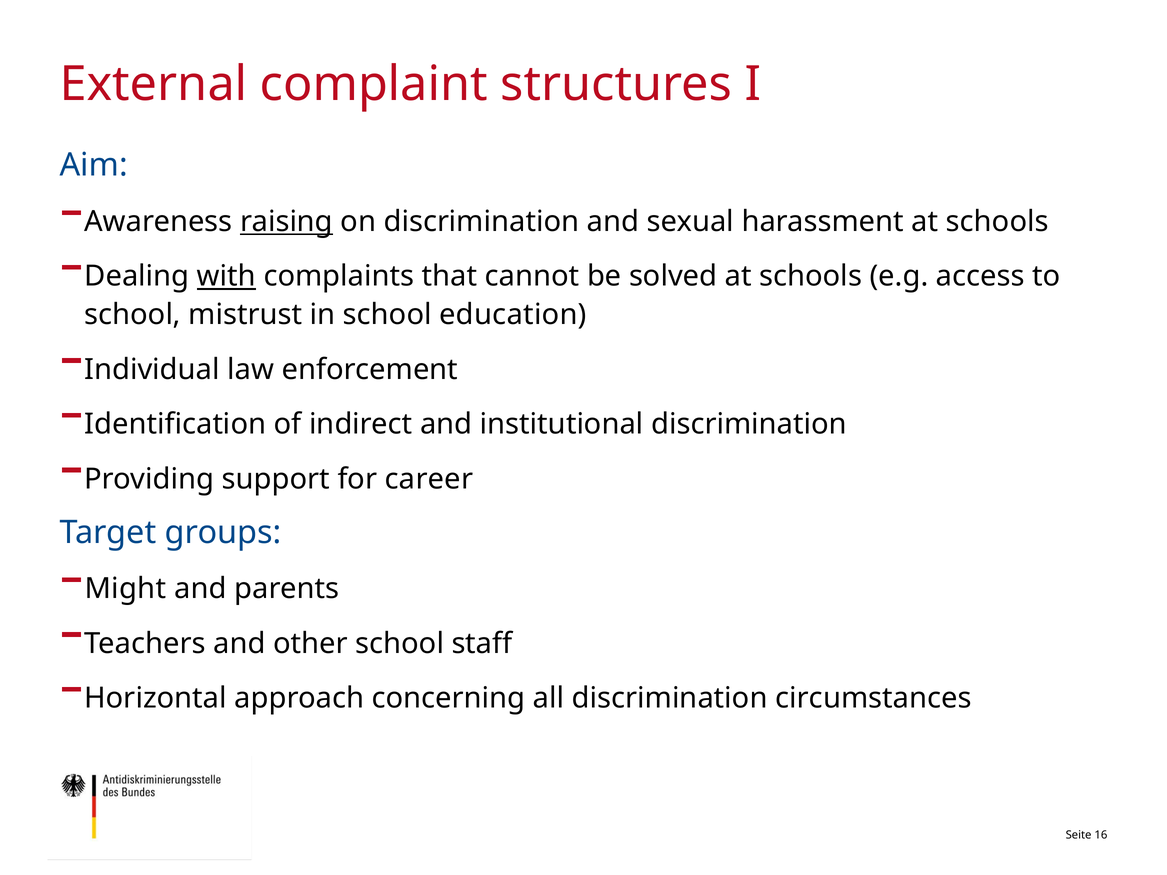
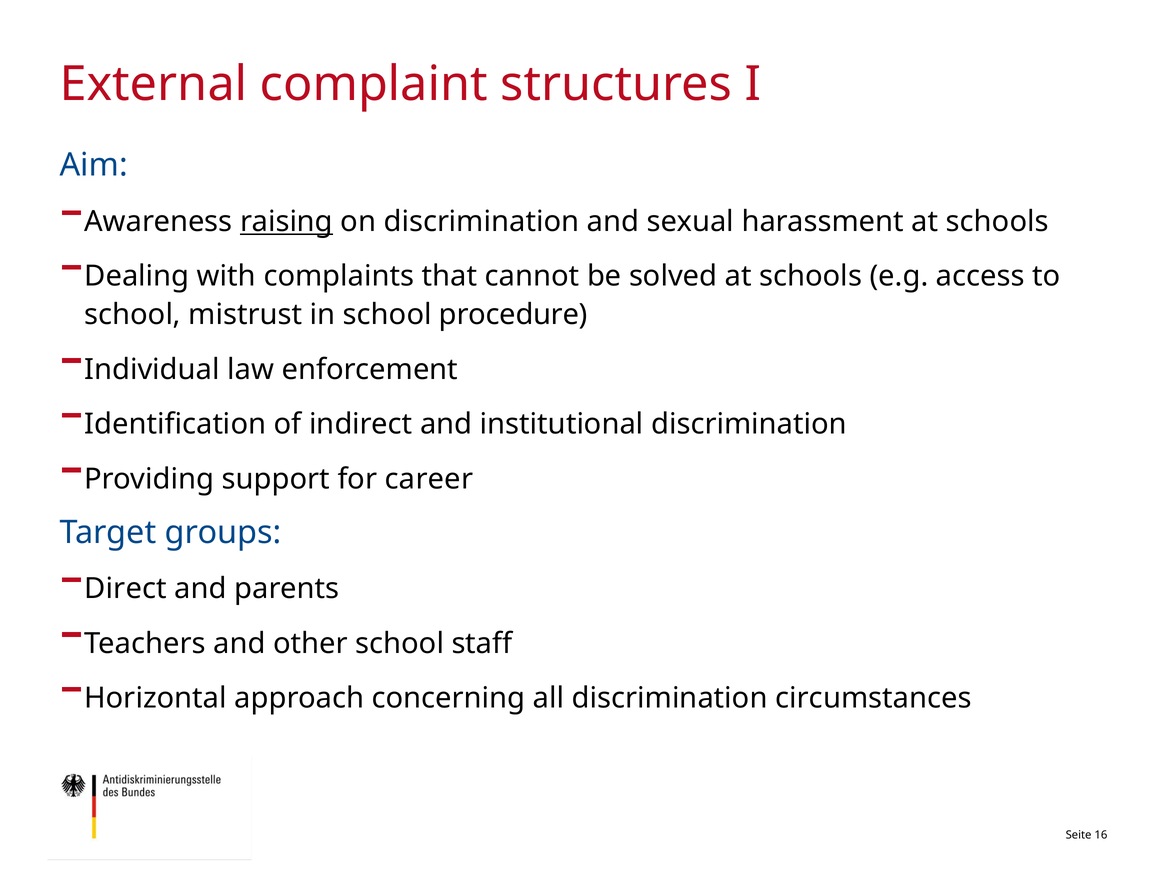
with underline: present -> none
education: education -> procedure
Might: Might -> Direct
